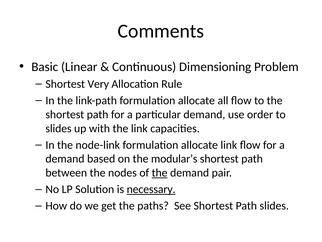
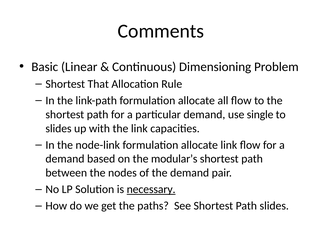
Very: Very -> That
order: order -> single
the at (160, 173) underline: present -> none
